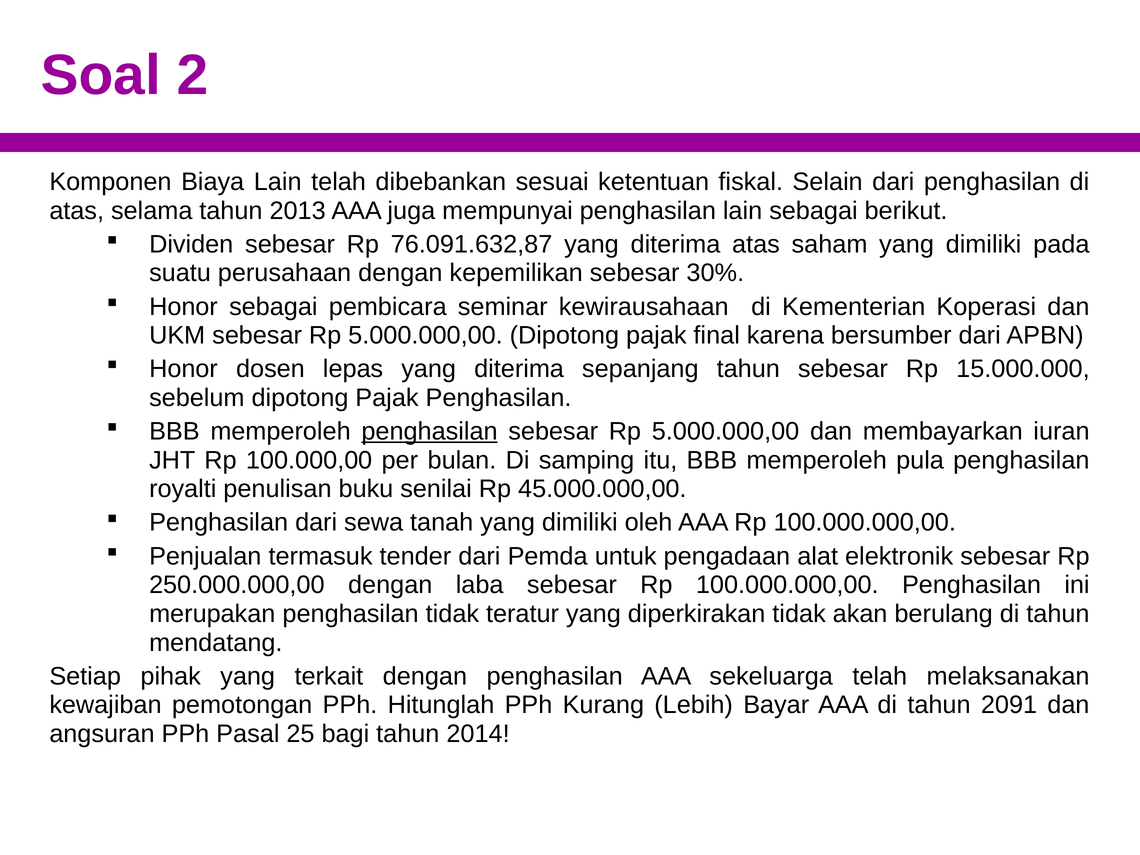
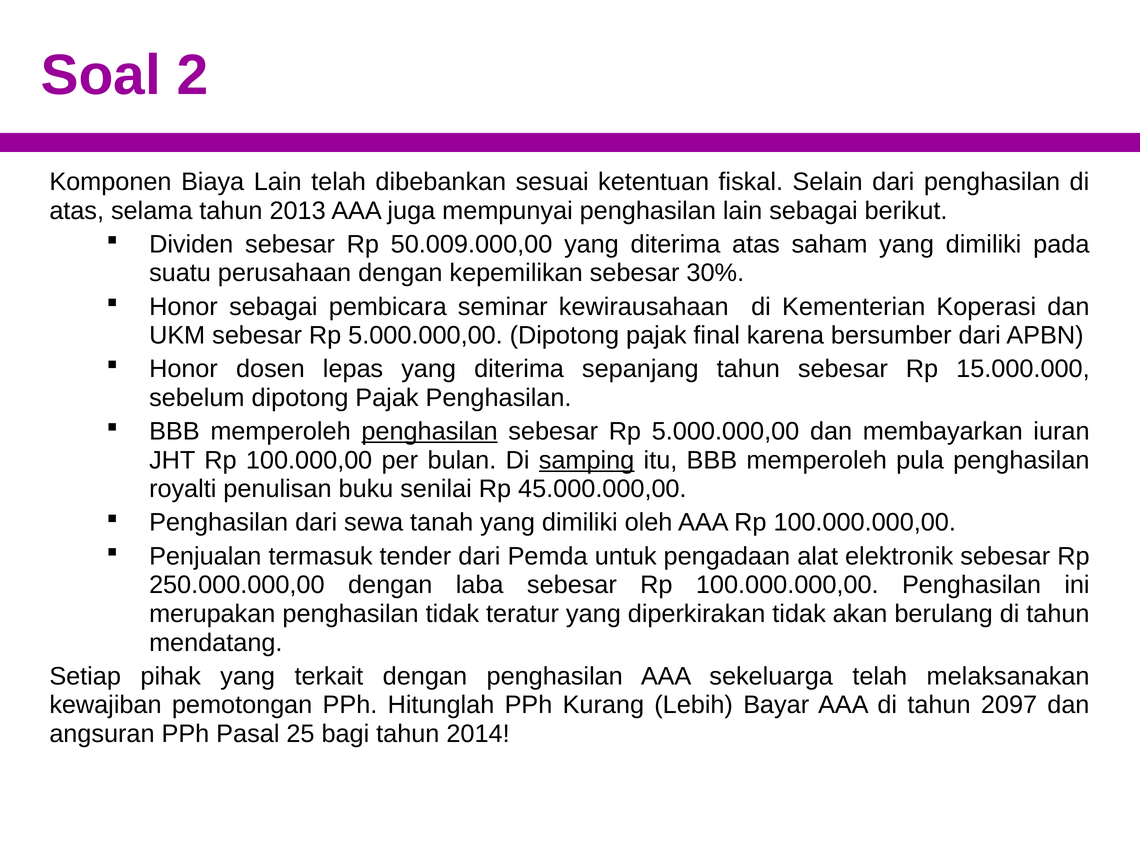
76.091.632,87: 76.091.632,87 -> 50.009.000,00
samping underline: none -> present
2091: 2091 -> 2097
